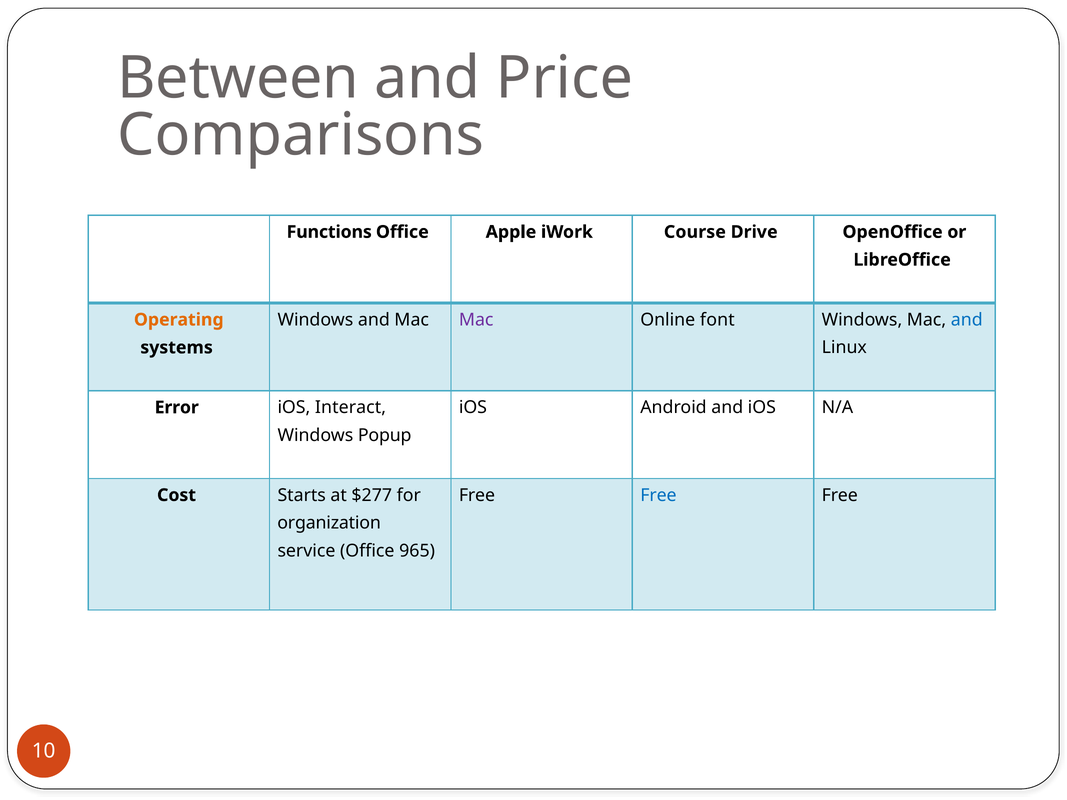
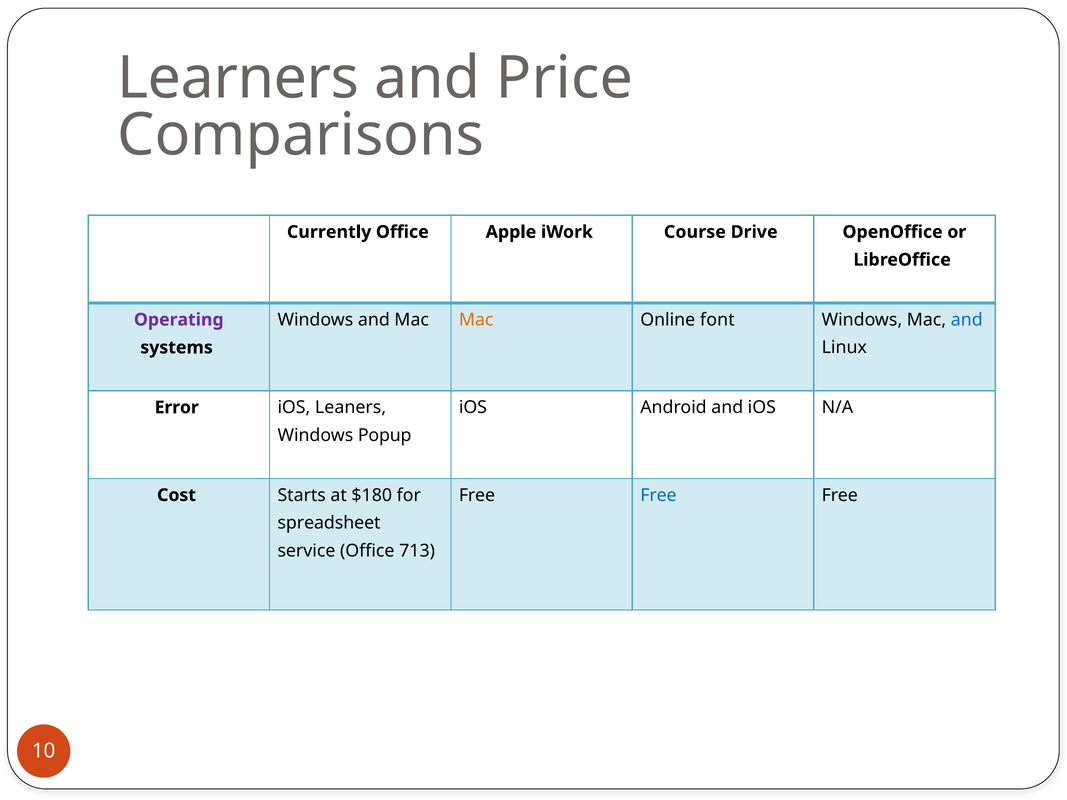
Between: Between -> Learners
Functions: Functions -> Currently
Mac at (476, 320) colour: purple -> orange
Operating colour: orange -> purple
Interact: Interact -> Leaners
$277: $277 -> $180
organization: organization -> spreadsheet
965: 965 -> 713
